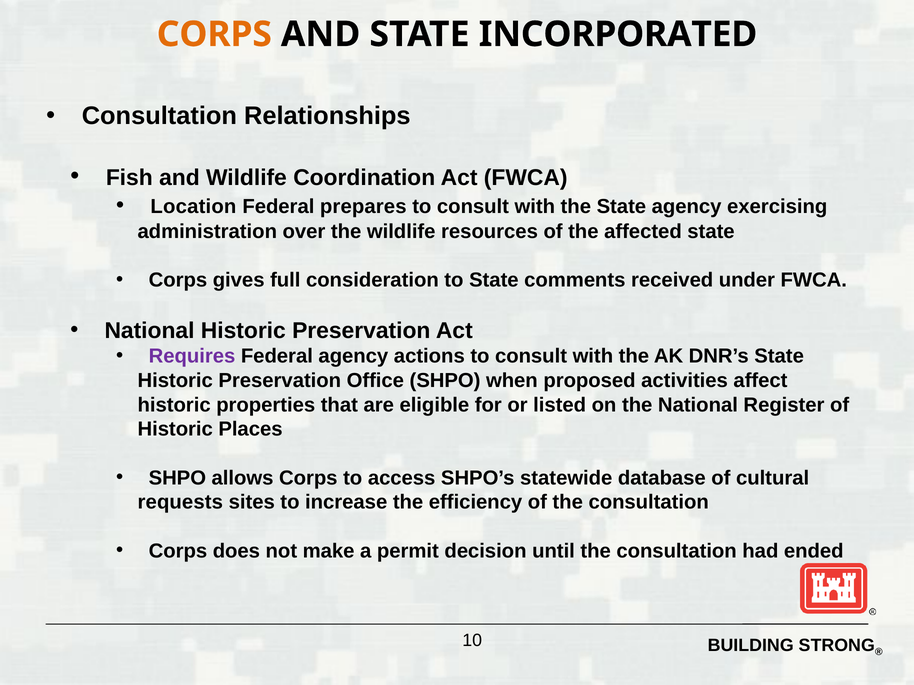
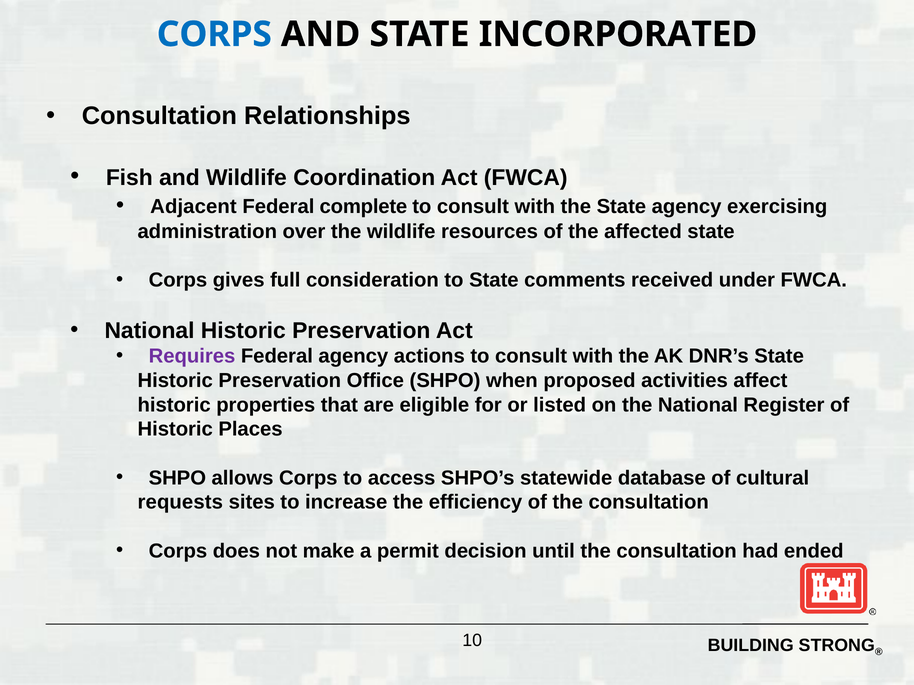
CORPS at (214, 34) colour: orange -> blue
Location: Location -> Adjacent
prepares: prepares -> complete
